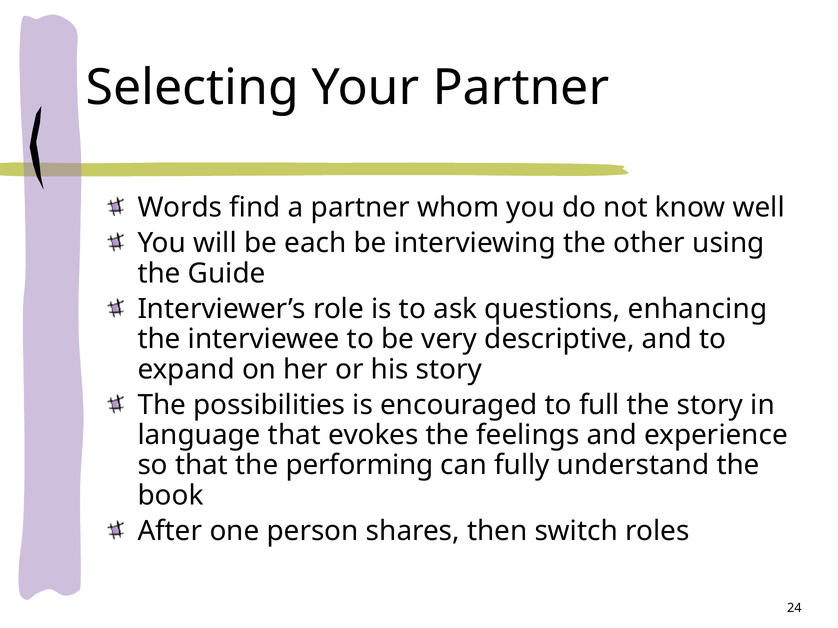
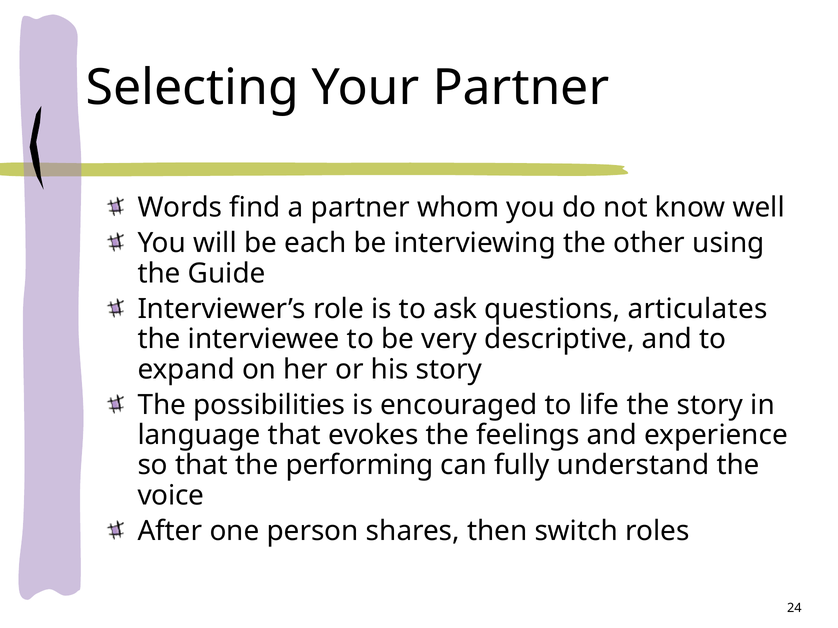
enhancing: enhancing -> articulates
full: full -> life
book: book -> voice
